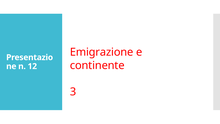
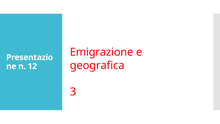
continente: continente -> geografica
